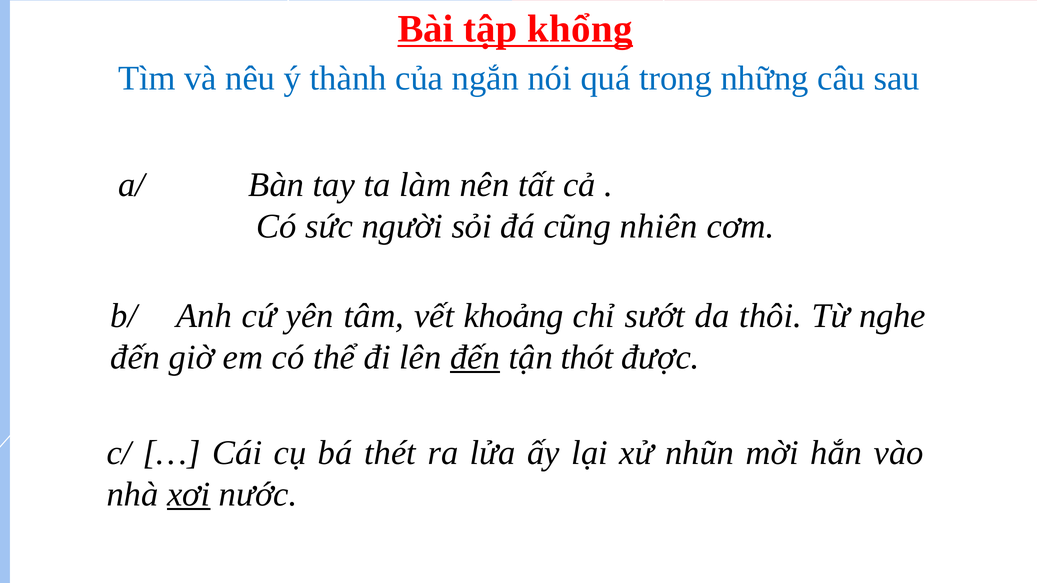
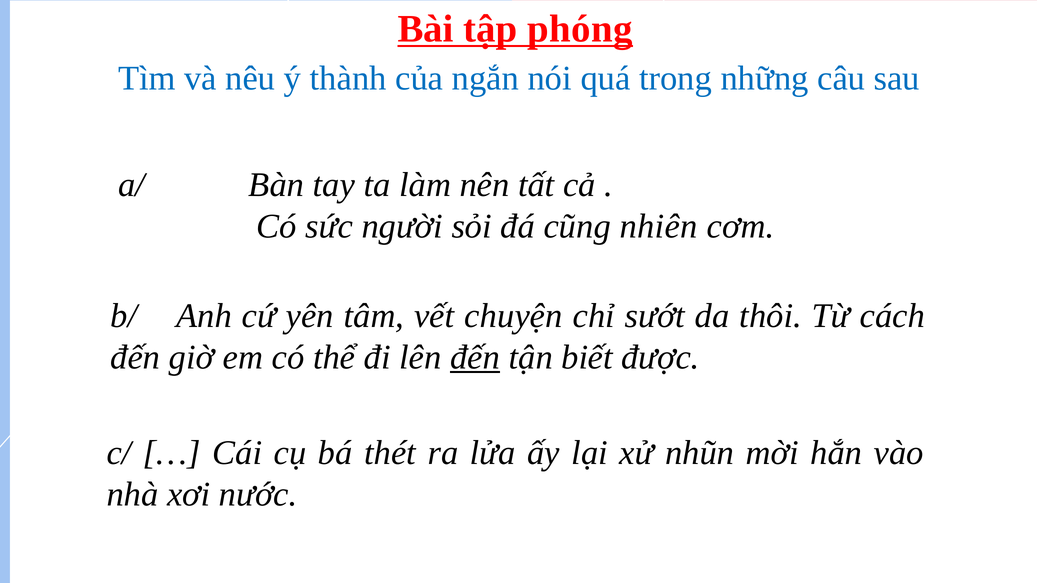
khổng: khổng -> phóng
khoảng: khoảng -> chuyện
nghe: nghe -> cách
thót: thót -> biết
xơi underline: present -> none
